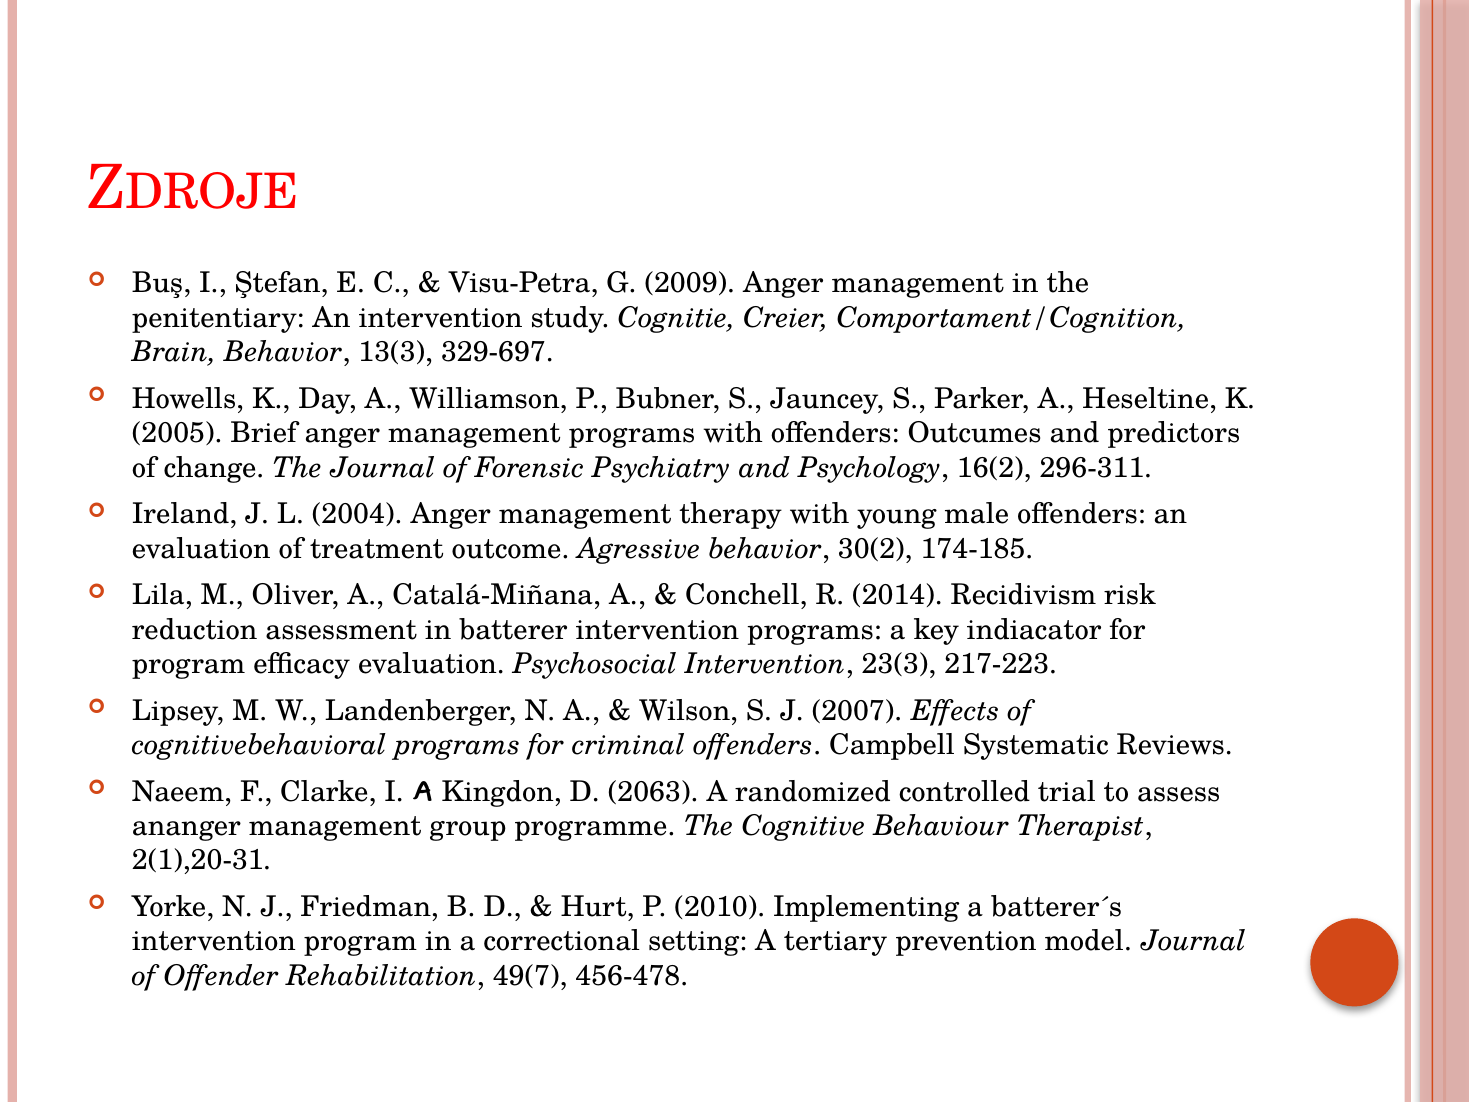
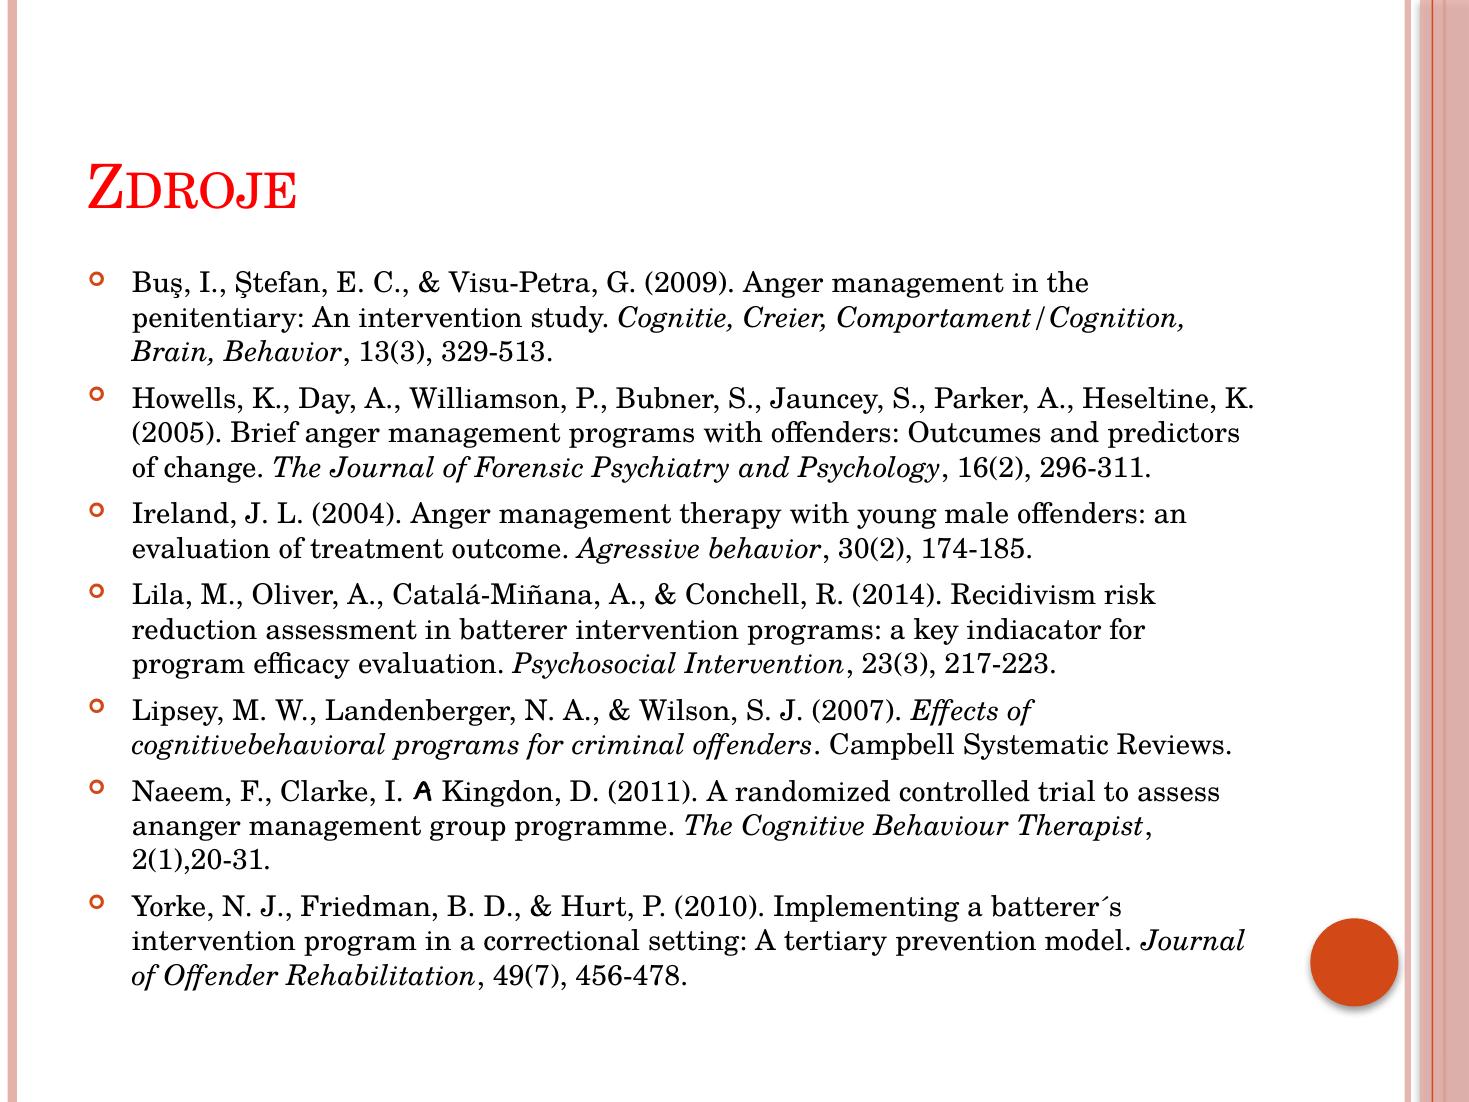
329-697: 329-697 -> 329-513
2063: 2063 -> 2011
